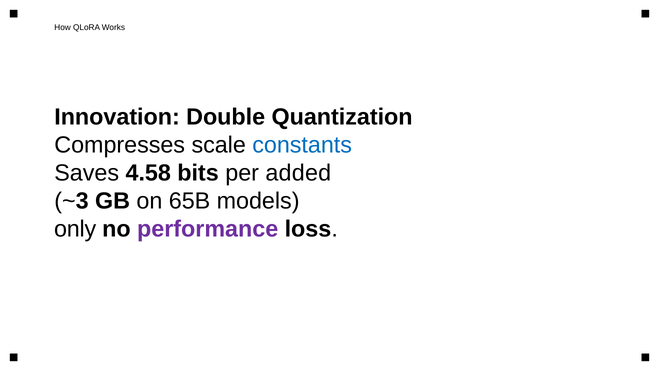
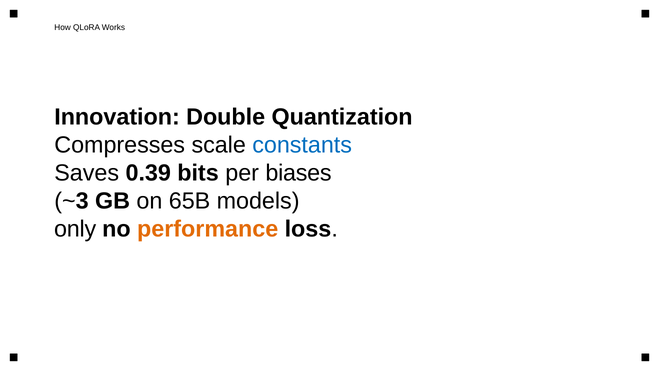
4.58: 4.58 -> 0.39
added: added -> biases
performance colour: purple -> orange
